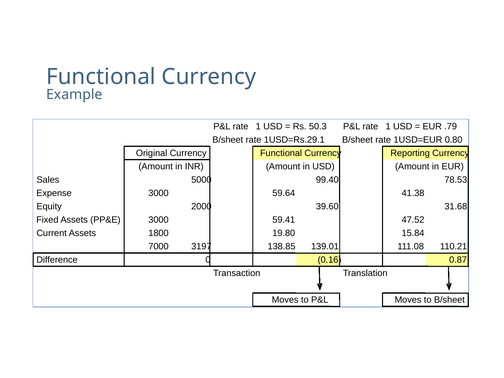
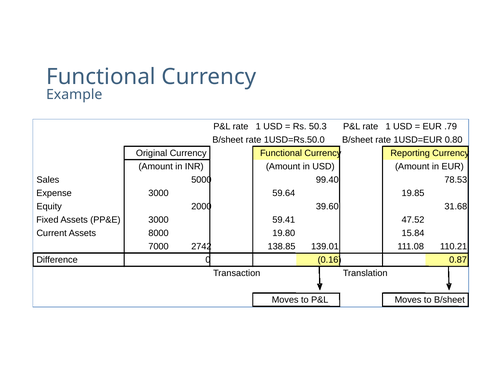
1USD=Rs.29.1: 1USD=Rs.29.1 -> 1USD=Rs.50.0
41.38: 41.38 -> 19.85
1800: 1800 -> 8000
3197: 3197 -> 2742
